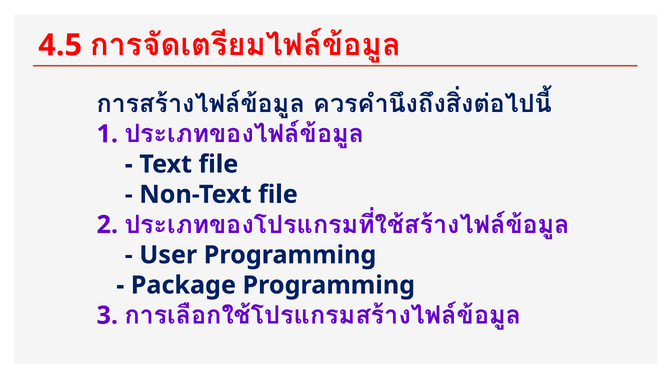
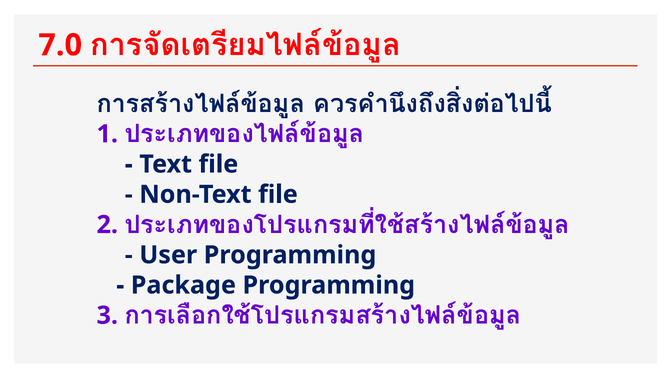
4.5: 4.5 -> 7.0
